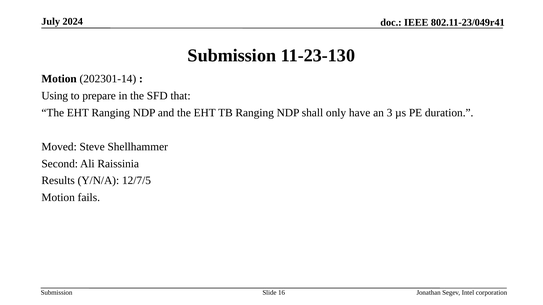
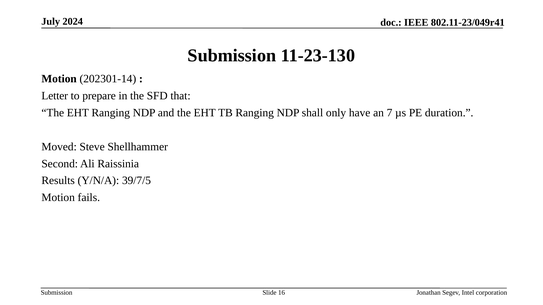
Using: Using -> Letter
3: 3 -> 7
12/7/5: 12/7/5 -> 39/7/5
